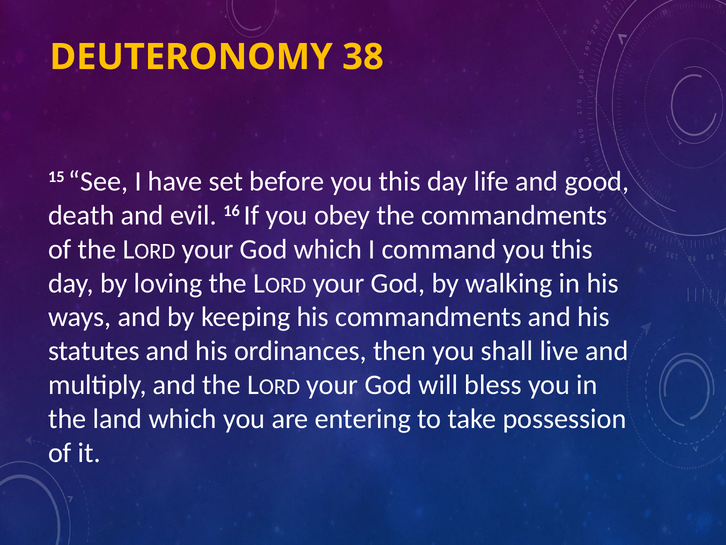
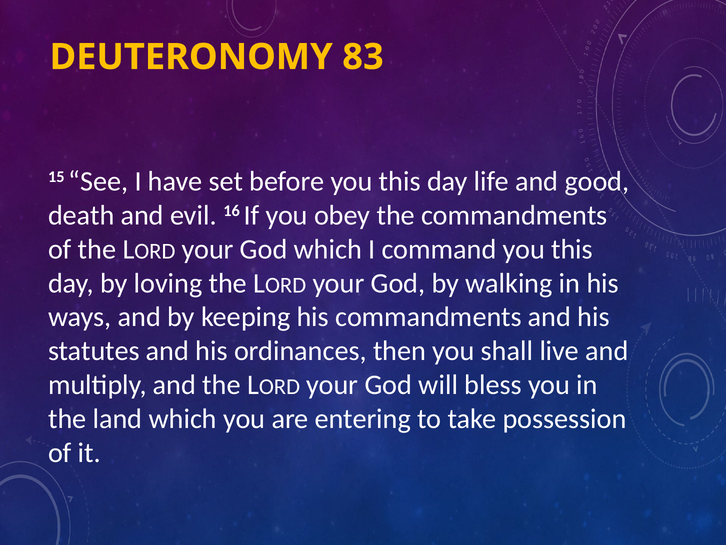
38: 38 -> 83
